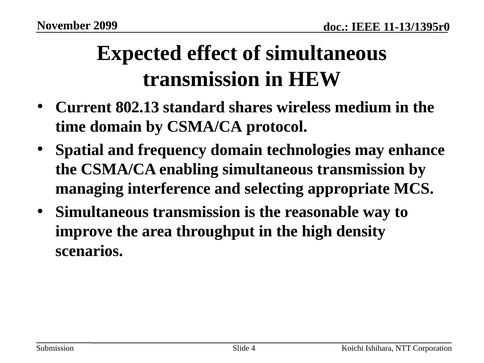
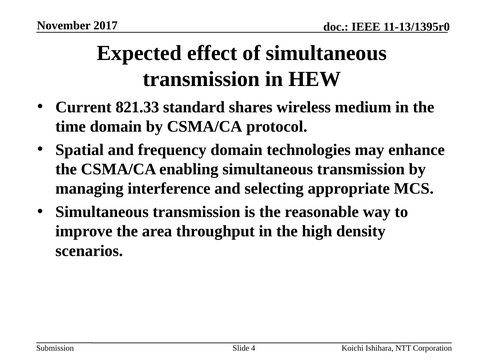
2099: 2099 -> 2017
802.13: 802.13 -> 821.33
